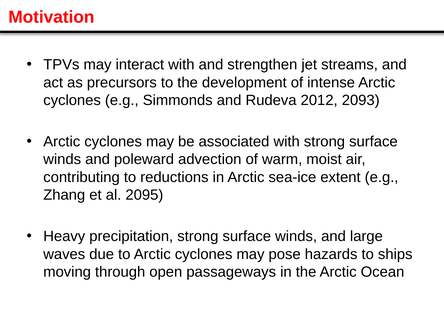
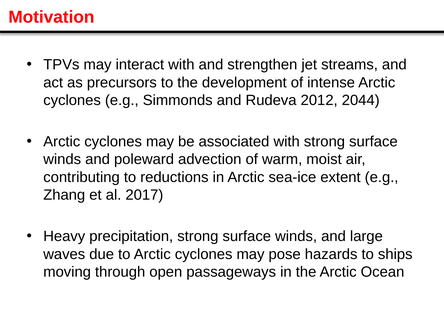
2093: 2093 -> 2044
2095: 2095 -> 2017
